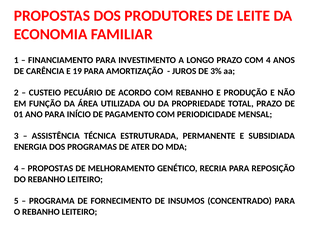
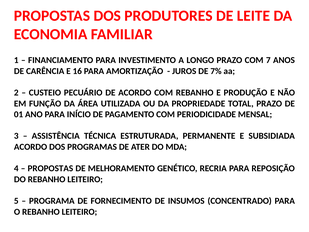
COM 4: 4 -> 7
19: 19 -> 16
3%: 3% -> 7%
ENERGIA at (31, 147): ENERGIA -> ACORDO
